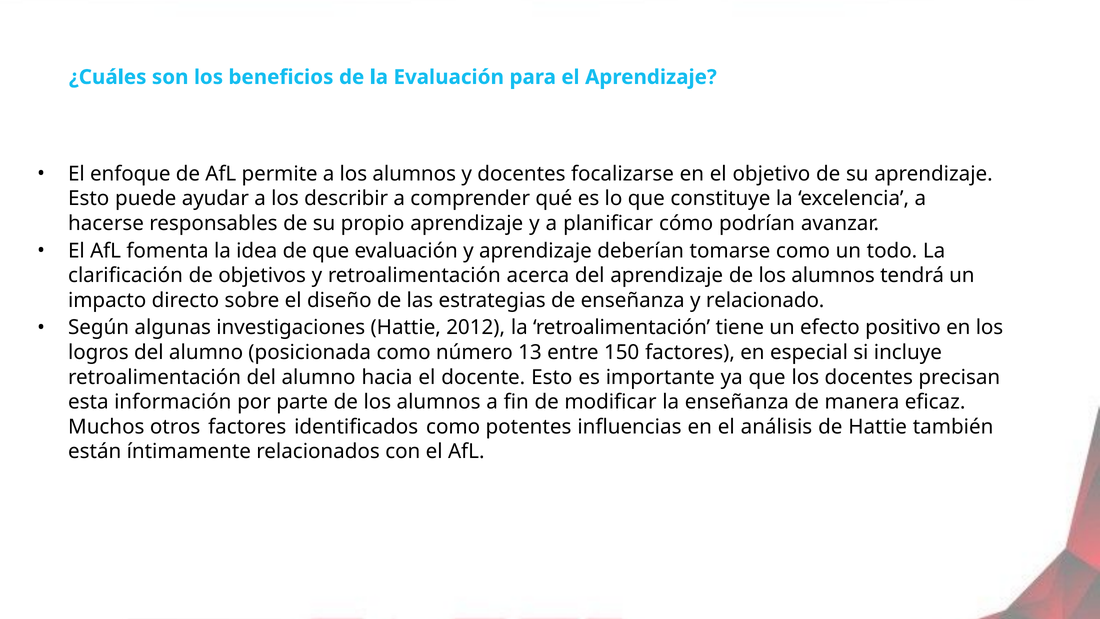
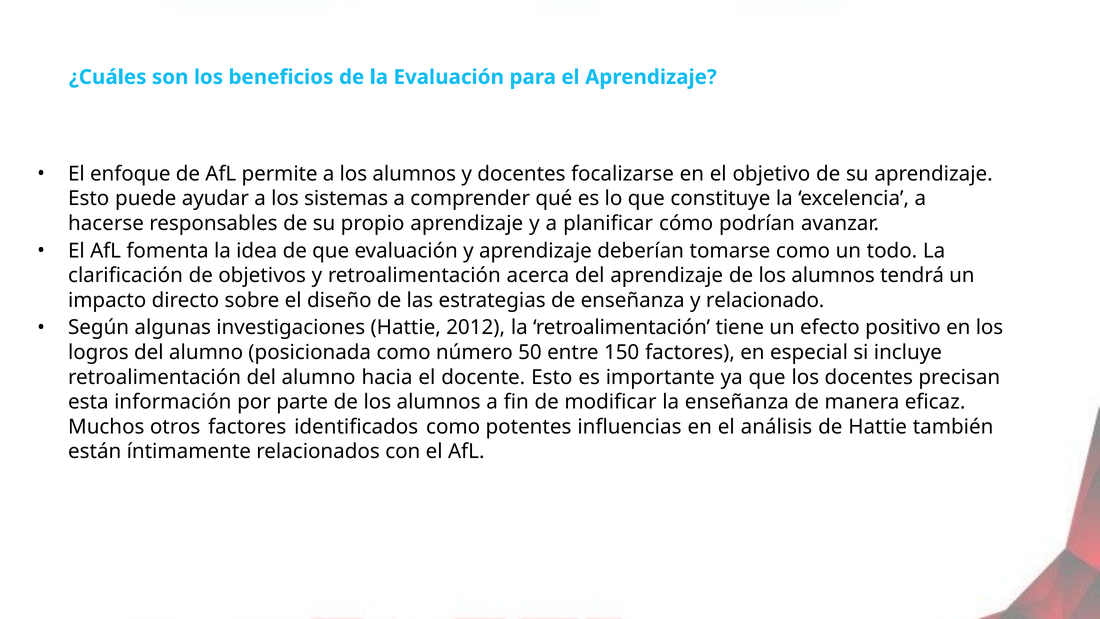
describir: describir -> sistemas
13: 13 -> 50
